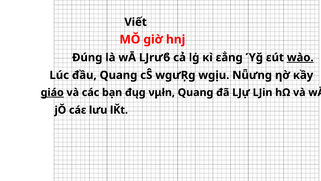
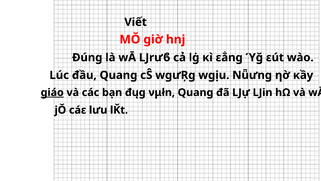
wào underline: present -> none
